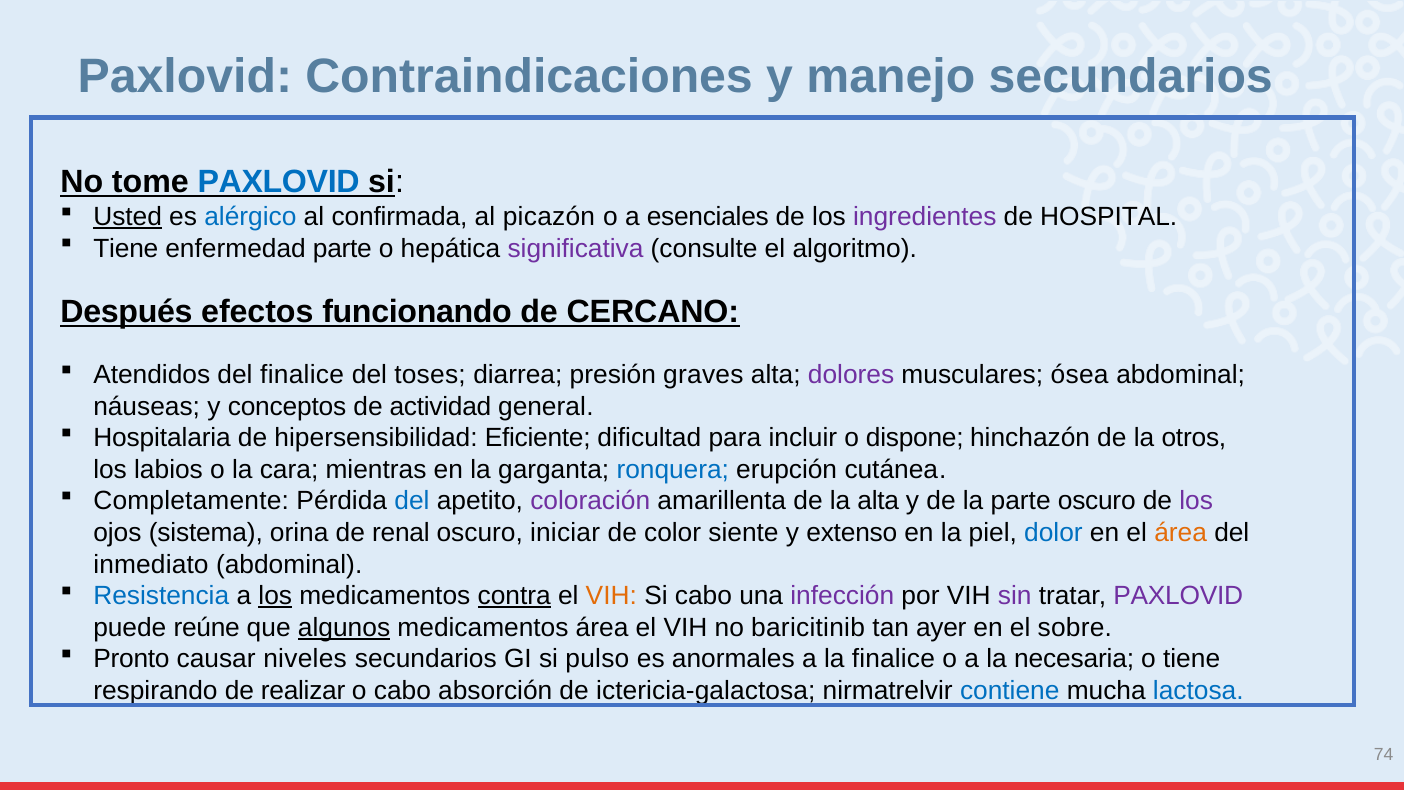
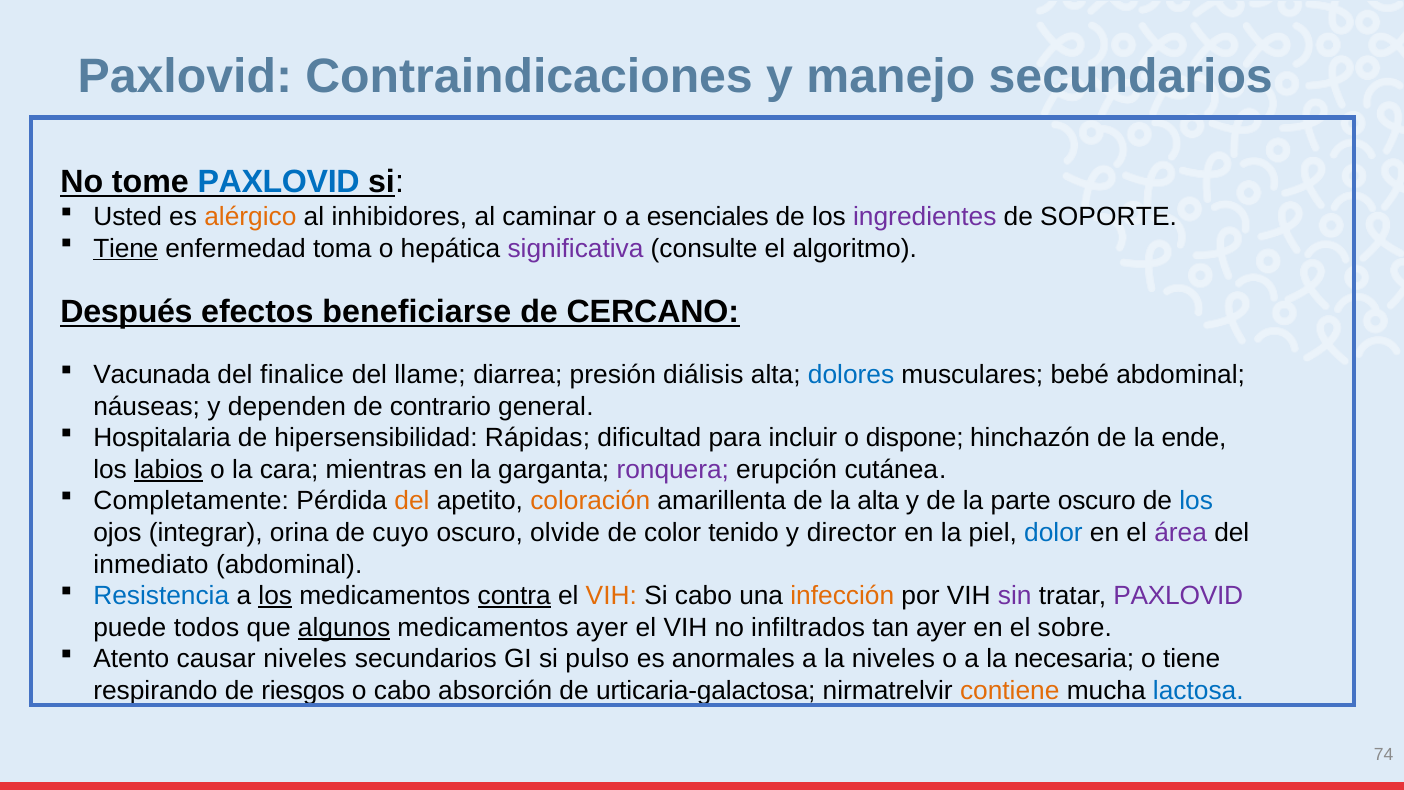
Usted underline: present -> none
alérgico colour: blue -> orange
confirmada: confirmada -> inhibidores
picazón: picazón -> caminar
HOSPITAL: HOSPITAL -> SOPORTE
Tiene at (126, 248) underline: none -> present
enfermedad parte: parte -> toma
funcionando: funcionando -> beneficiarse
Atendidos: Atendidos -> Vacunada
toses: toses -> llame
graves: graves -> diálisis
dolores colour: purple -> blue
ósea: ósea -> bebé
conceptos: conceptos -> dependen
actividad: actividad -> contrario
Eficiente: Eficiente -> Rápidas
otros: otros -> ende
labios underline: none -> present
ronquera colour: blue -> purple
del at (412, 501) colour: blue -> orange
coloración colour: purple -> orange
los at (1196, 501) colour: purple -> blue
sistema: sistema -> integrar
renal: renal -> cuyo
iniciar: iniciar -> olvide
siente: siente -> tenido
extenso: extenso -> director
área at (1181, 533) colour: orange -> purple
infección colour: purple -> orange
reúne: reúne -> todos
medicamentos área: área -> ayer
baricitinib: baricitinib -> infiltrados
Pronto: Pronto -> Atento
la finalice: finalice -> niveles
realizar: realizar -> riesgos
ictericia-galactosa: ictericia-galactosa -> urticaria-galactosa
contiene colour: blue -> orange
